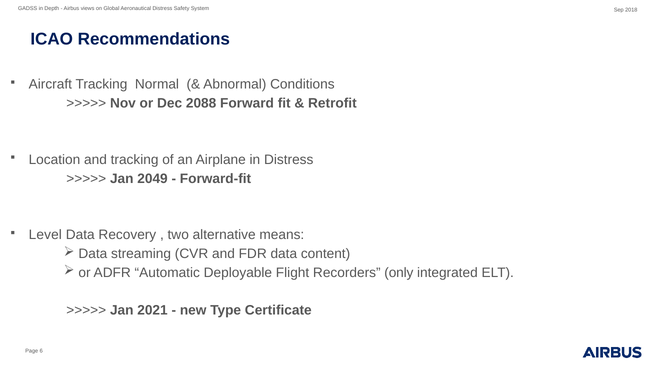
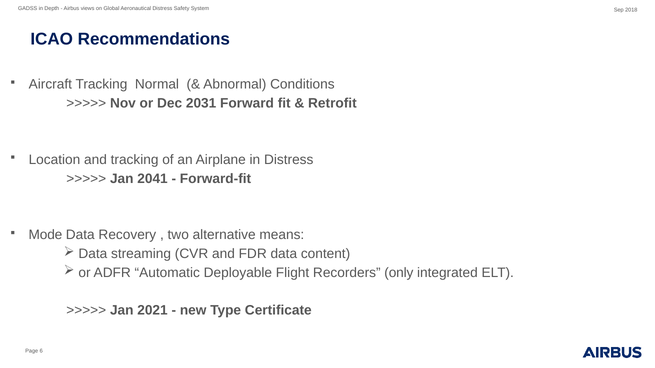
2088: 2088 -> 2031
2049: 2049 -> 2041
Level: Level -> Mode
